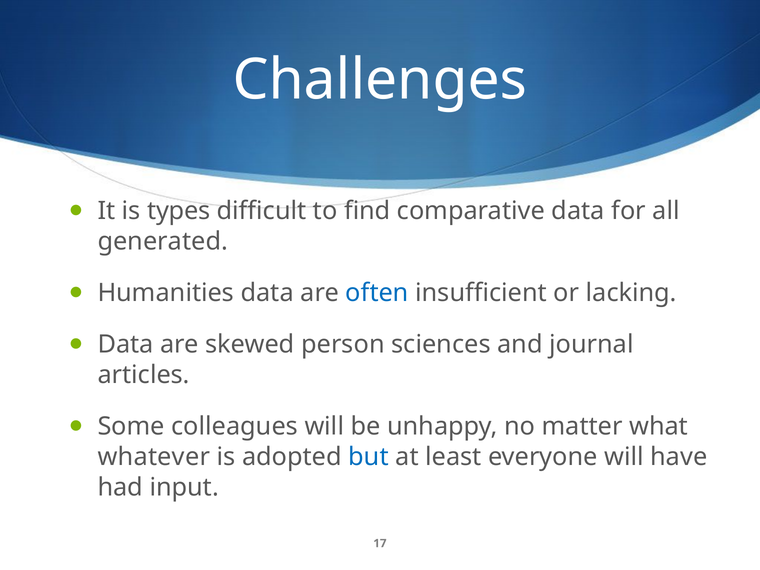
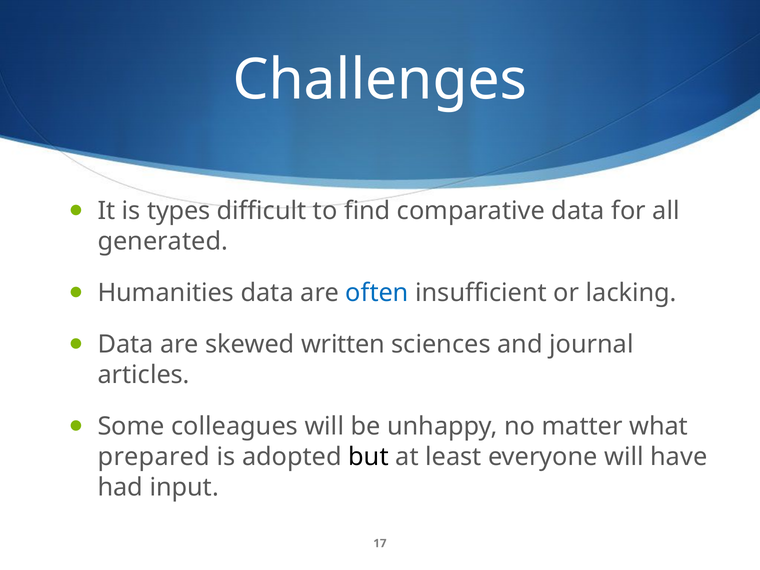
person: person -> written
whatever: whatever -> prepared
but colour: blue -> black
